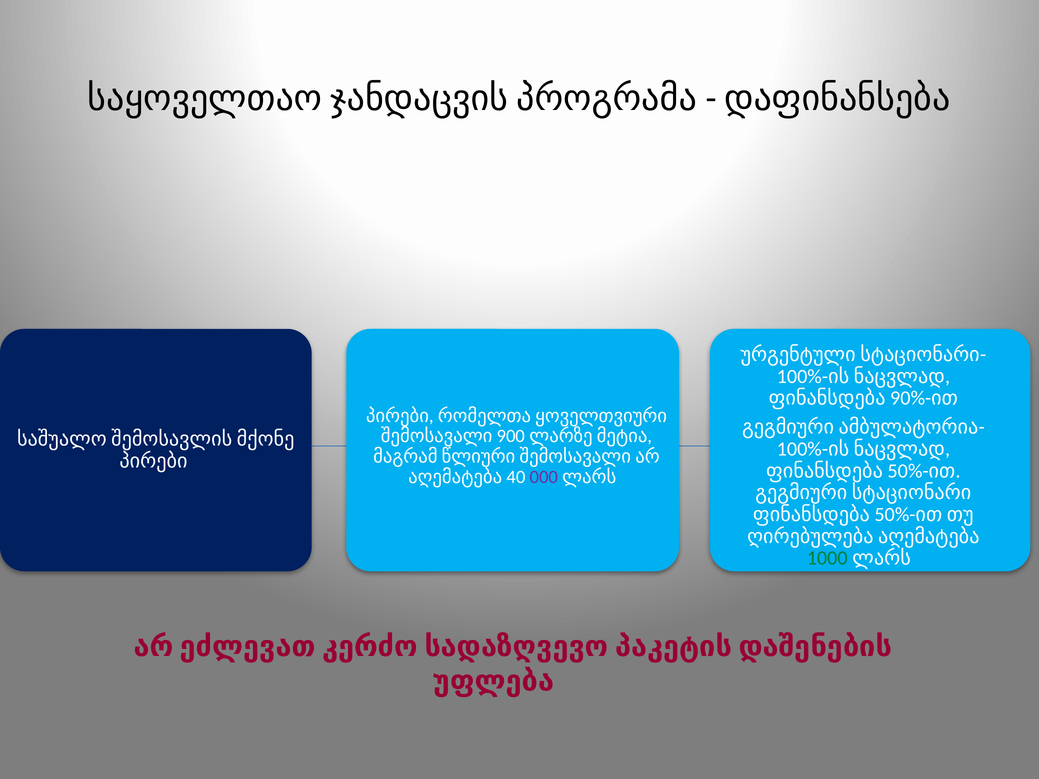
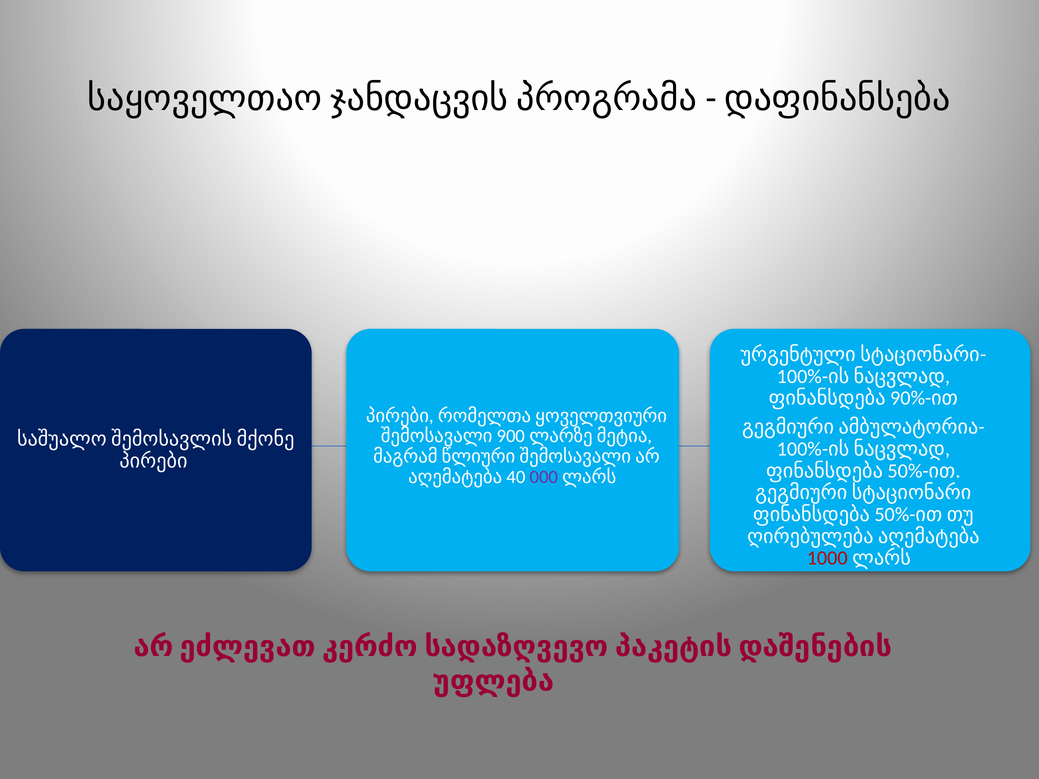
1000 colour: green -> red
